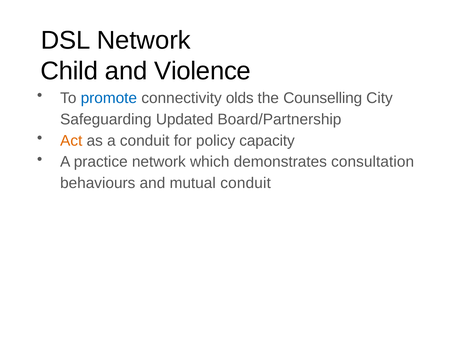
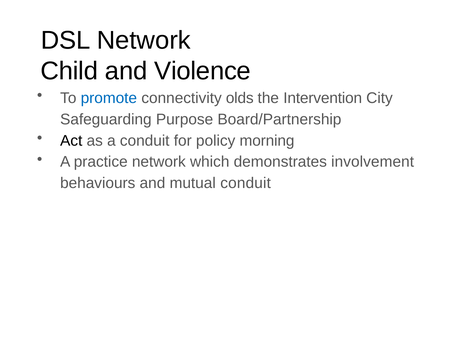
Counselling: Counselling -> Intervention
Updated: Updated -> Purpose
Act colour: orange -> black
capacity: capacity -> morning
consultation: consultation -> involvement
